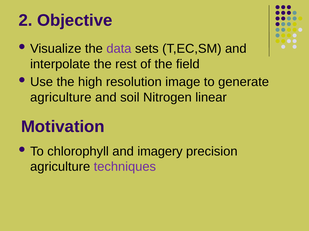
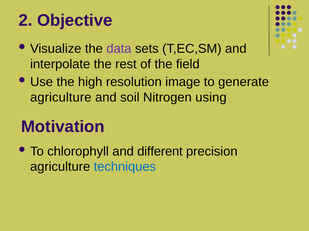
linear: linear -> using
imagery: imagery -> different
techniques colour: purple -> blue
